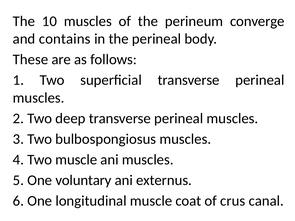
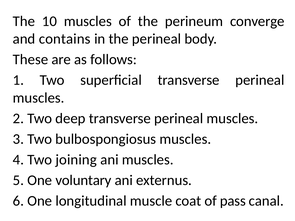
Two muscle: muscle -> joining
crus: crus -> pass
